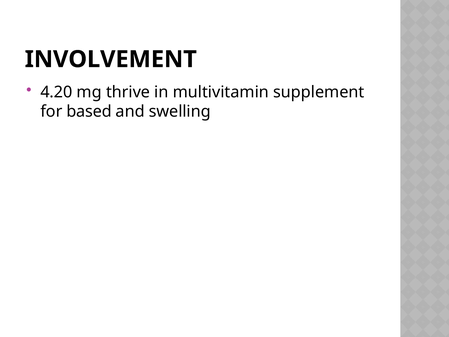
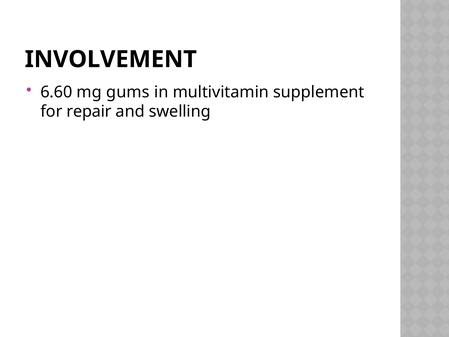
4.20: 4.20 -> 6.60
thrive: thrive -> gums
based: based -> repair
